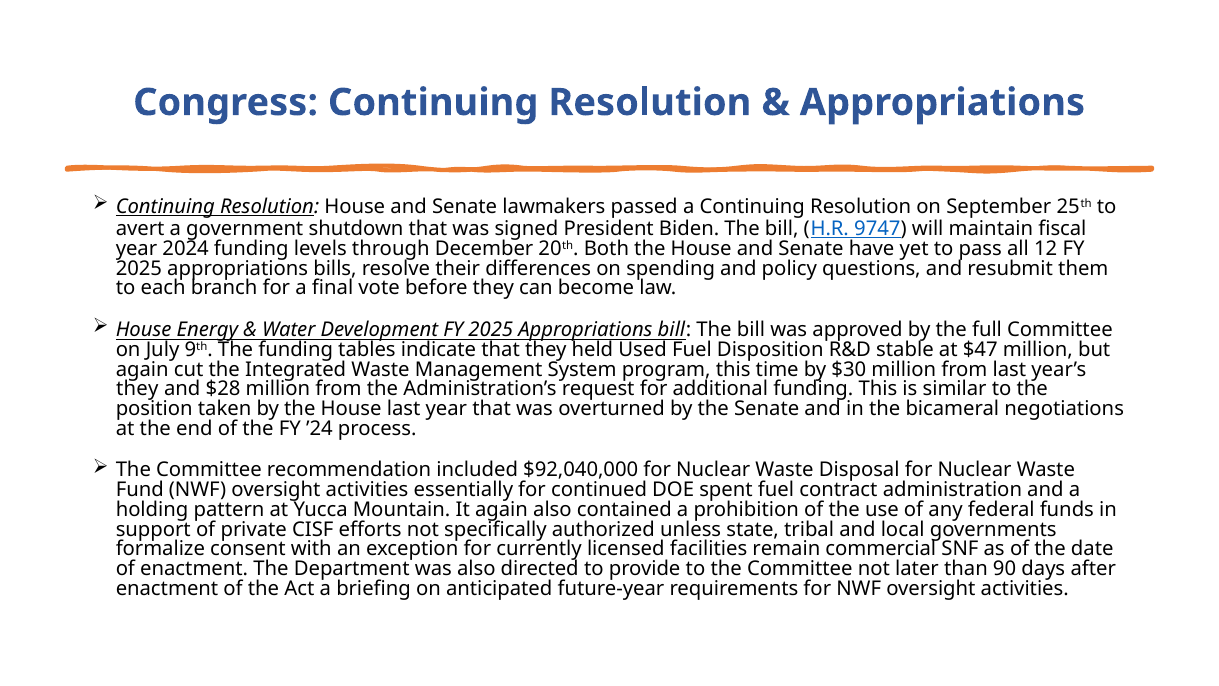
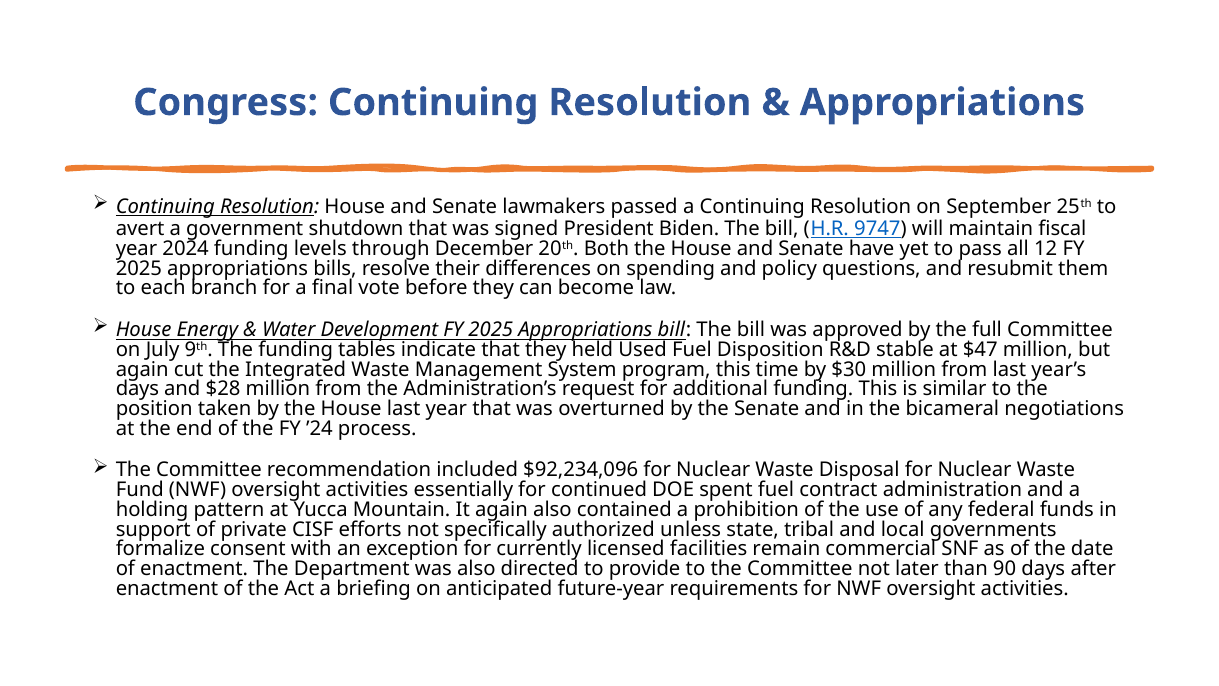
they at (137, 389): they -> days
$92,040,000: $92,040,000 -> $92,234,096
